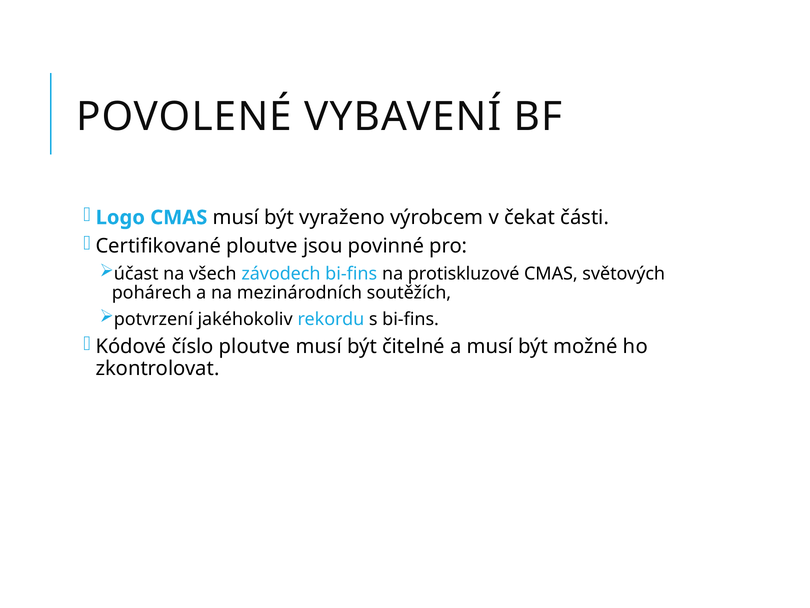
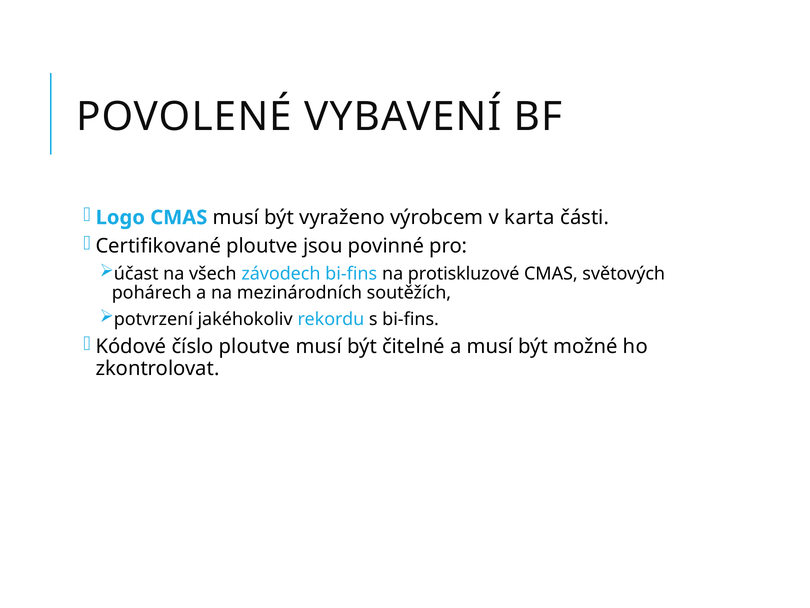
čekat: čekat -> karta
